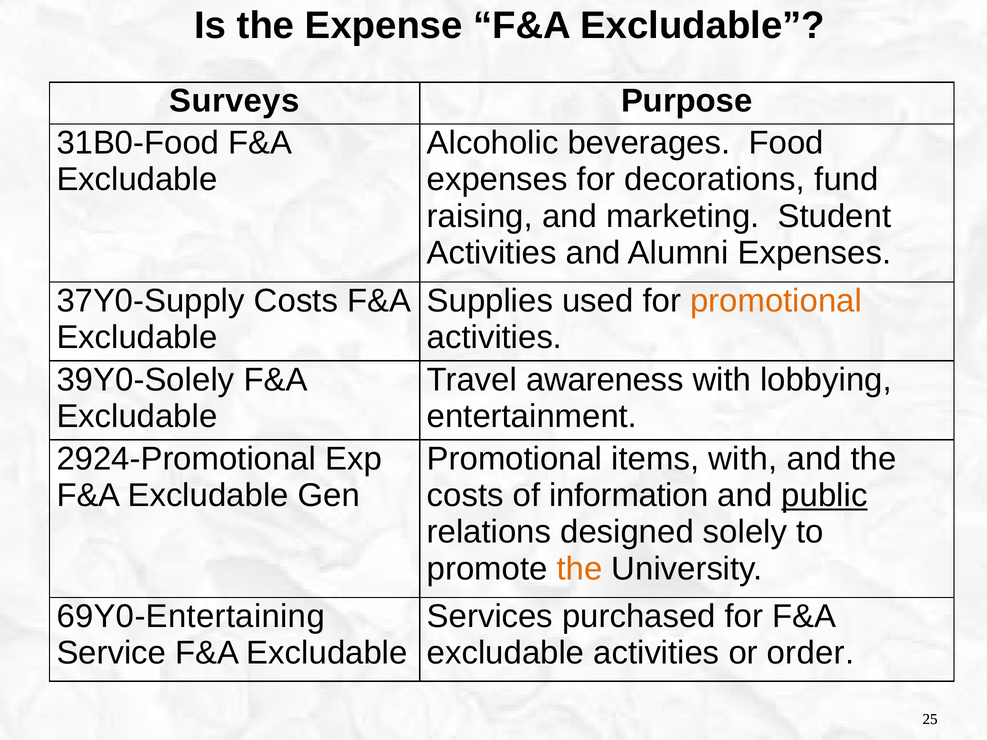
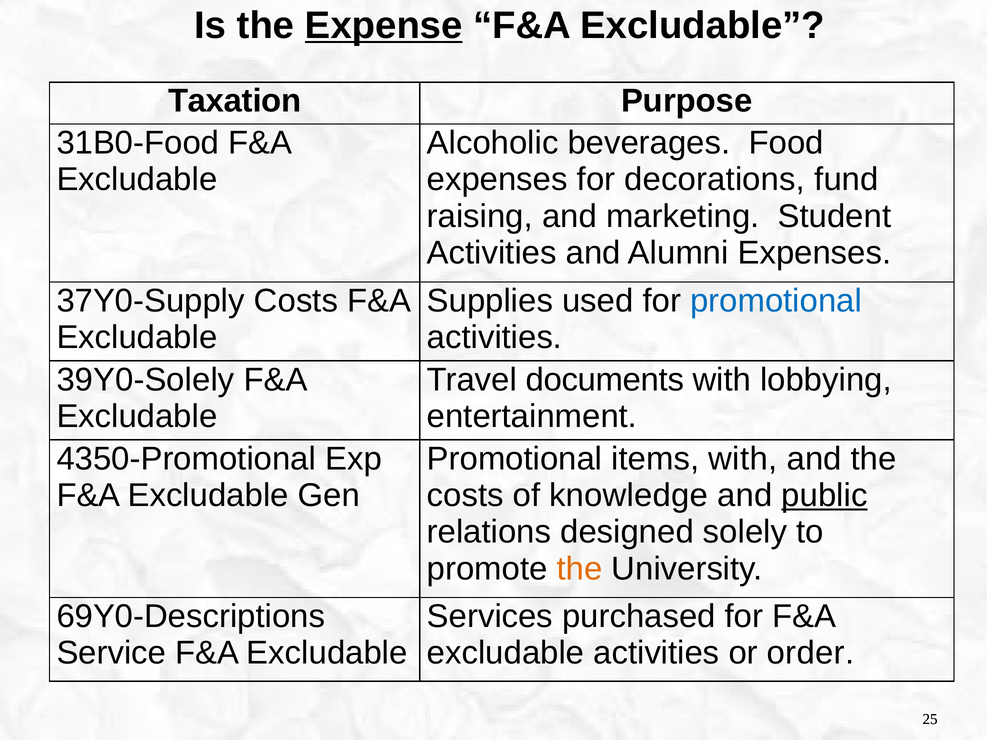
Expense underline: none -> present
Surveys: Surveys -> Taxation
promotional at (776, 301) colour: orange -> blue
awareness: awareness -> documents
2924-Promotional: 2924-Promotional -> 4350-Promotional
information: information -> knowledge
69Y0-Entertaining: 69Y0-Entertaining -> 69Y0-Descriptions
